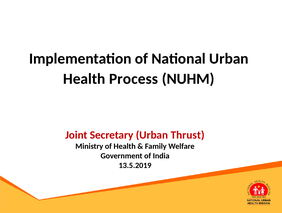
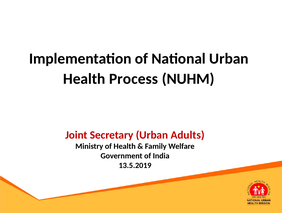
Thrust: Thrust -> Adults
